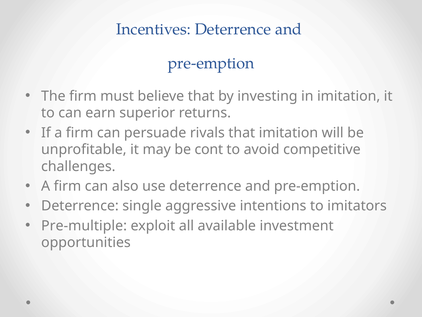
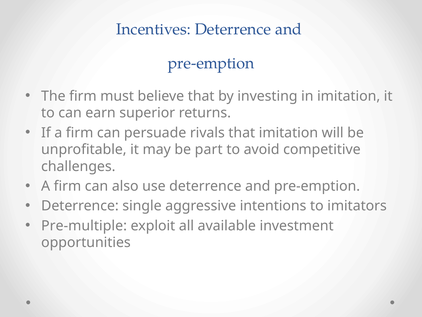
cont: cont -> part
